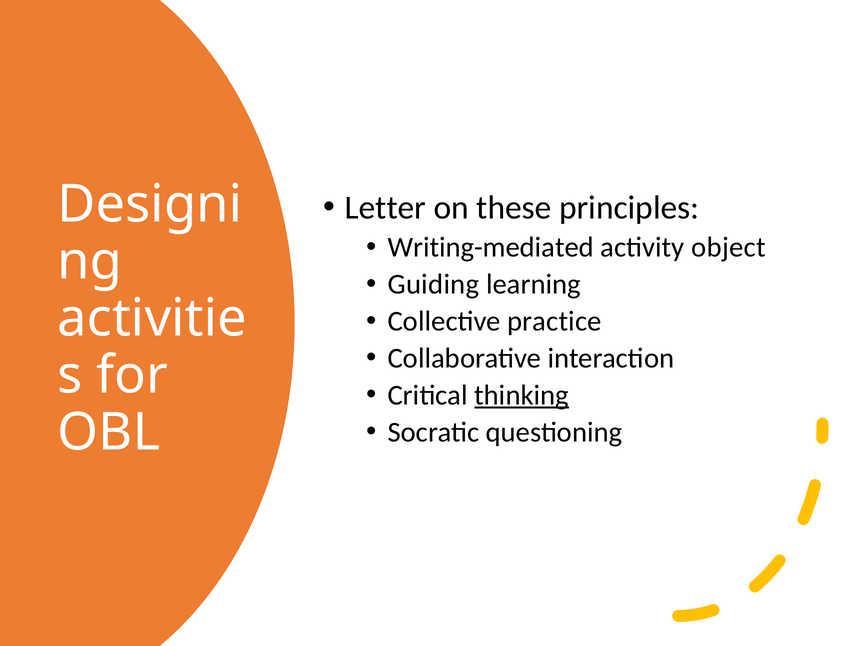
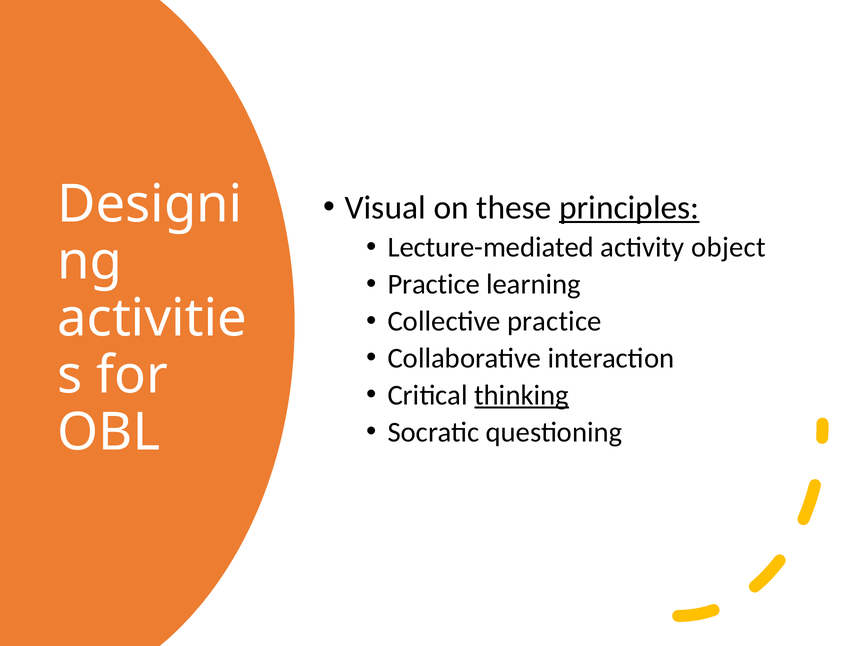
Letter: Letter -> Visual
principles underline: none -> present
Writing-mediated: Writing-mediated -> Lecture-mediated
Guiding at (434, 284): Guiding -> Practice
